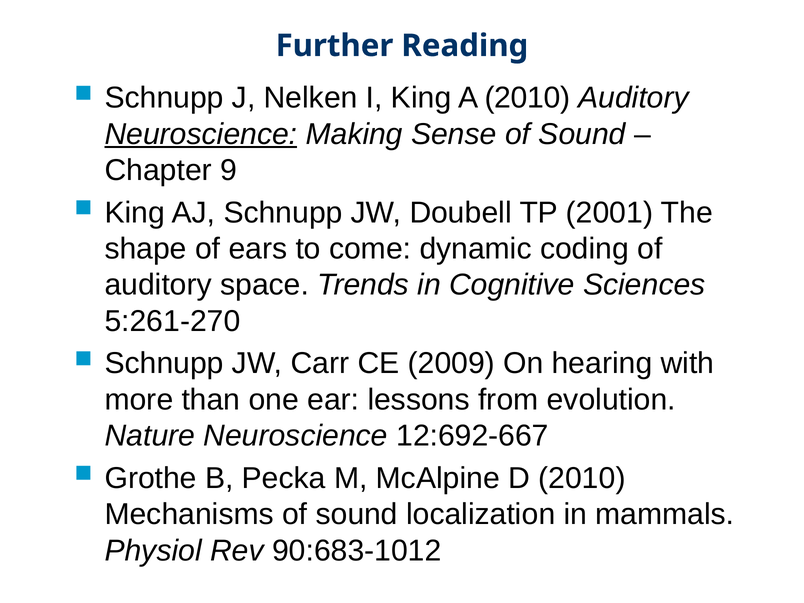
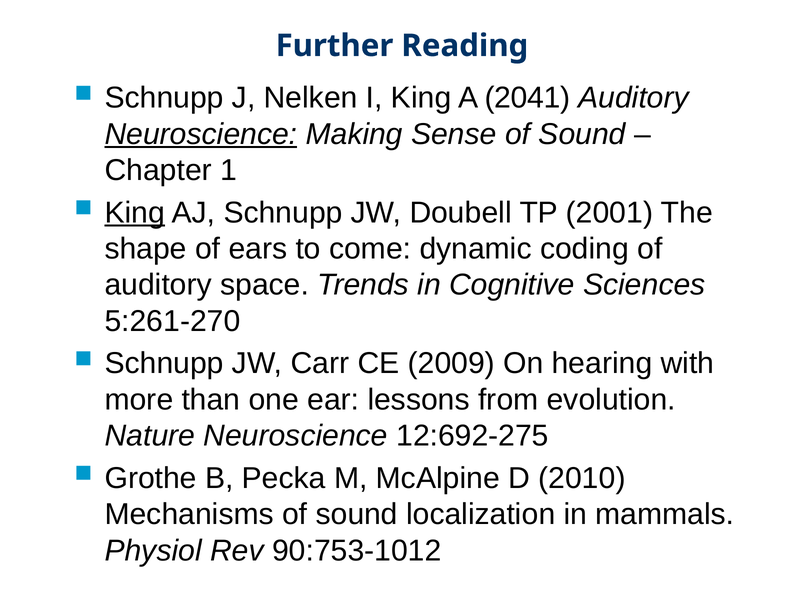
A 2010: 2010 -> 2041
9: 9 -> 1
King at (135, 213) underline: none -> present
12:692-667: 12:692-667 -> 12:692-275
90:683-1012: 90:683-1012 -> 90:753-1012
